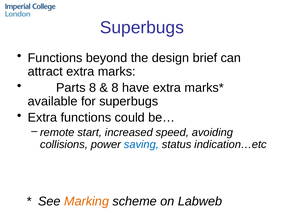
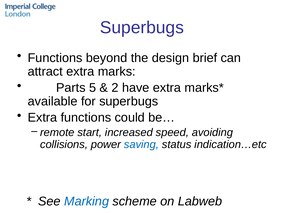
Parts 8: 8 -> 5
8 at (115, 88): 8 -> 2
Marking colour: orange -> blue
